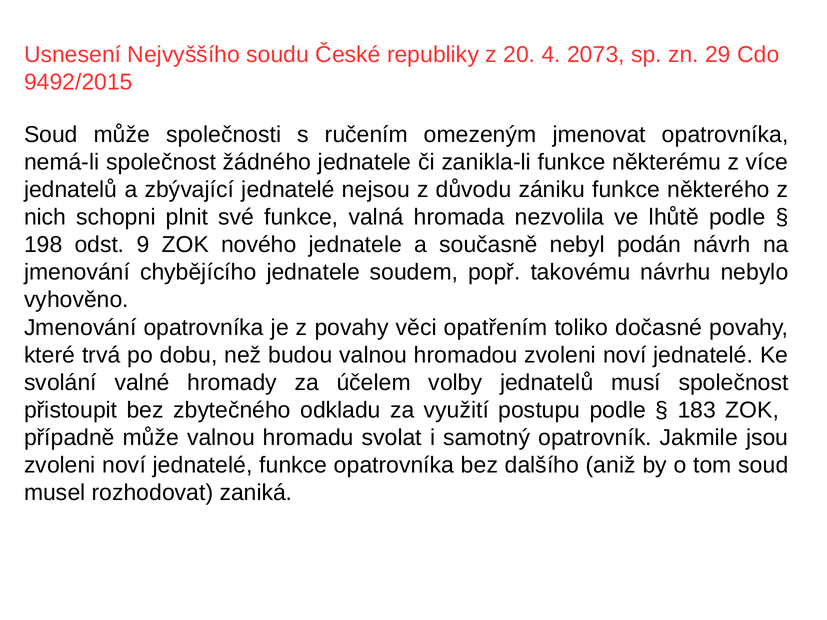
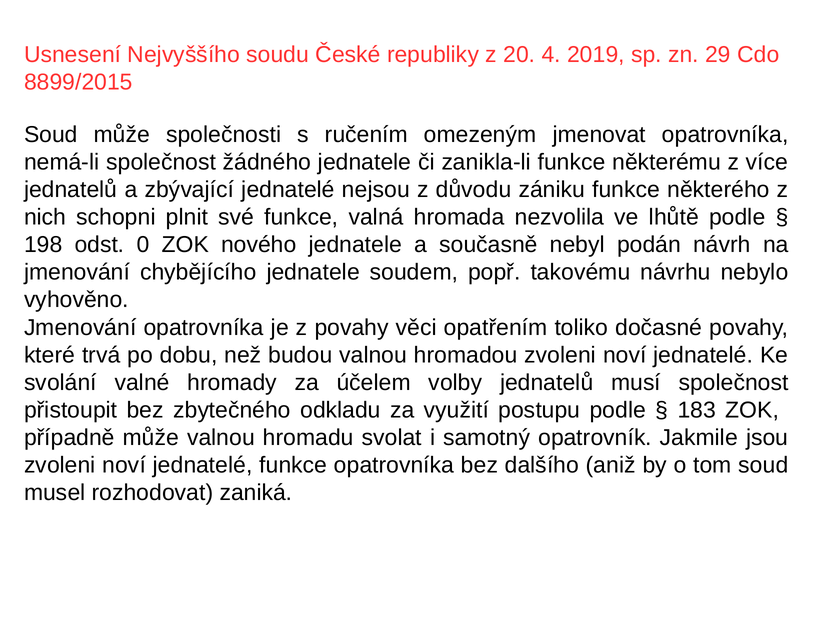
2073: 2073 -> 2019
9492/2015: 9492/2015 -> 8899/2015
9: 9 -> 0
